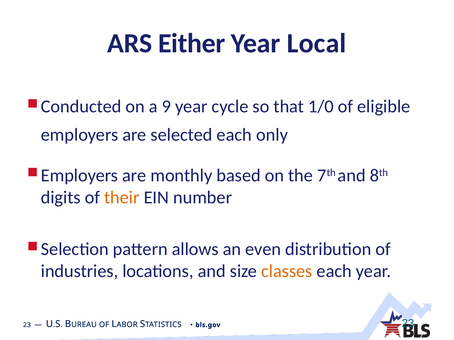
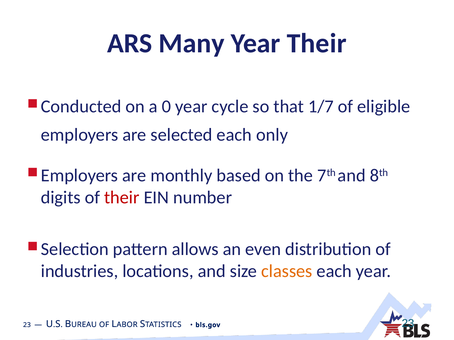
Either: Either -> Many
Year Local: Local -> Their
9: 9 -> 0
1/0: 1/0 -> 1/7
their at (122, 198) colour: orange -> red
